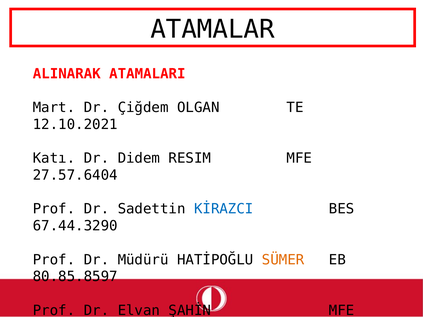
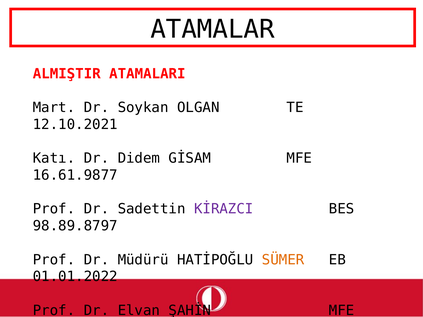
ALINARAK: ALINARAK -> ALMIŞTIR
Çiğdem: Çiğdem -> Soykan
RESIM: RESIM -> GİSAM
27.57.6404: 27.57.6404 -> 16.61.9877
KİRAZCI colour: blue -> purple
67.44.3290: 67.44.3290 -> 98.89.8797
80.85.8597: 80.85.8597 -> 01.01.2022
